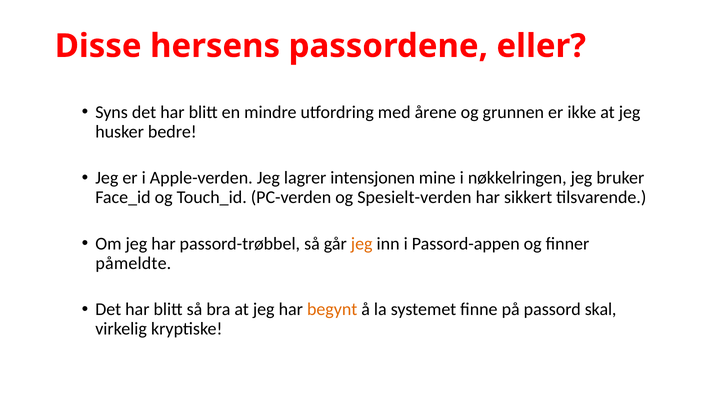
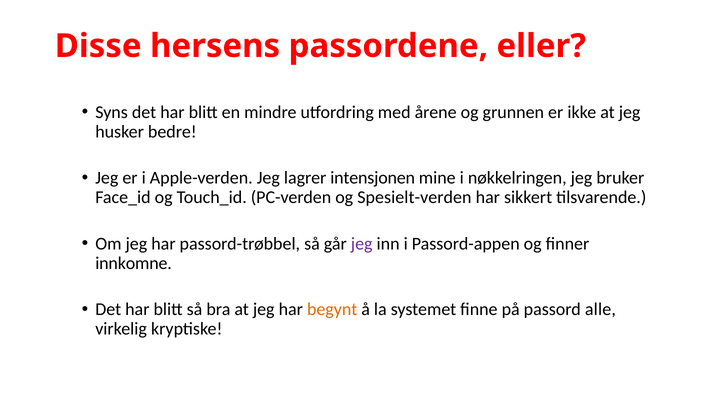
jeg at (362, 243) colour: orange -> purple
påmeldte: påmeldte -> innkomne
skal: skal -> alle
